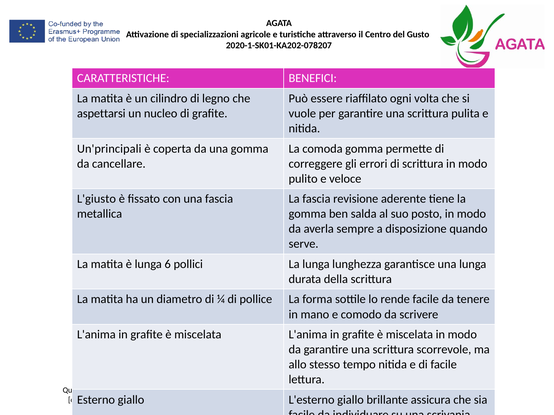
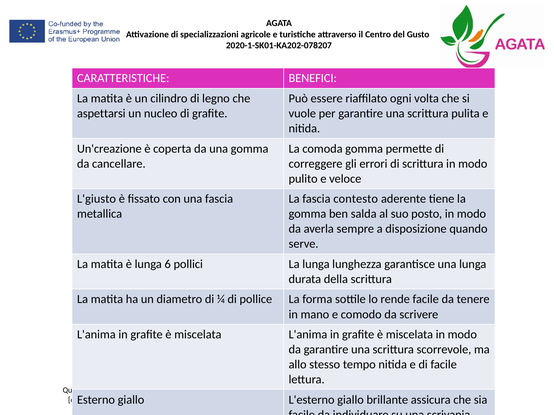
Un'principali: Un'principali -> Un'creazione
revisione: revisione -> contesto
